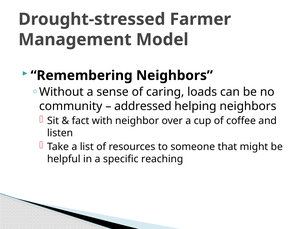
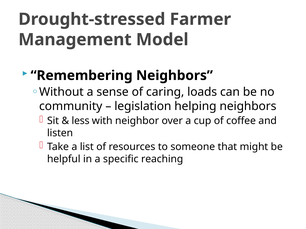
addressed: addressed -> legislation
fact: fact -> less
